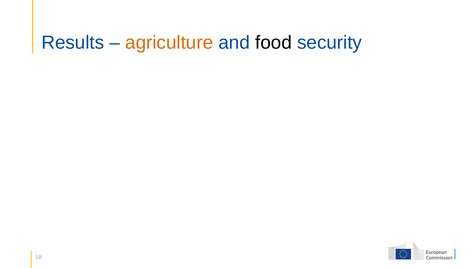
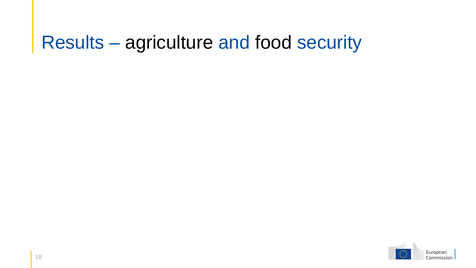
agriculture colour: orange -> black
